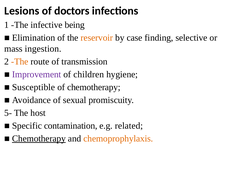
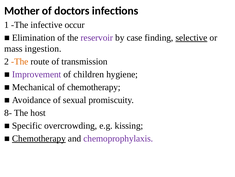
Lesions: Lesions -> Mother
being: being -> occur
reservoir colour: orange -> purple
selective underline: none -> present
Susceptible: Susceptible -> Mechanical
5-: 5- -> 8-
contamination: contamination -> overcrowding
related: related -> kissing
chemoprophylaxis colour: orange -> purple
